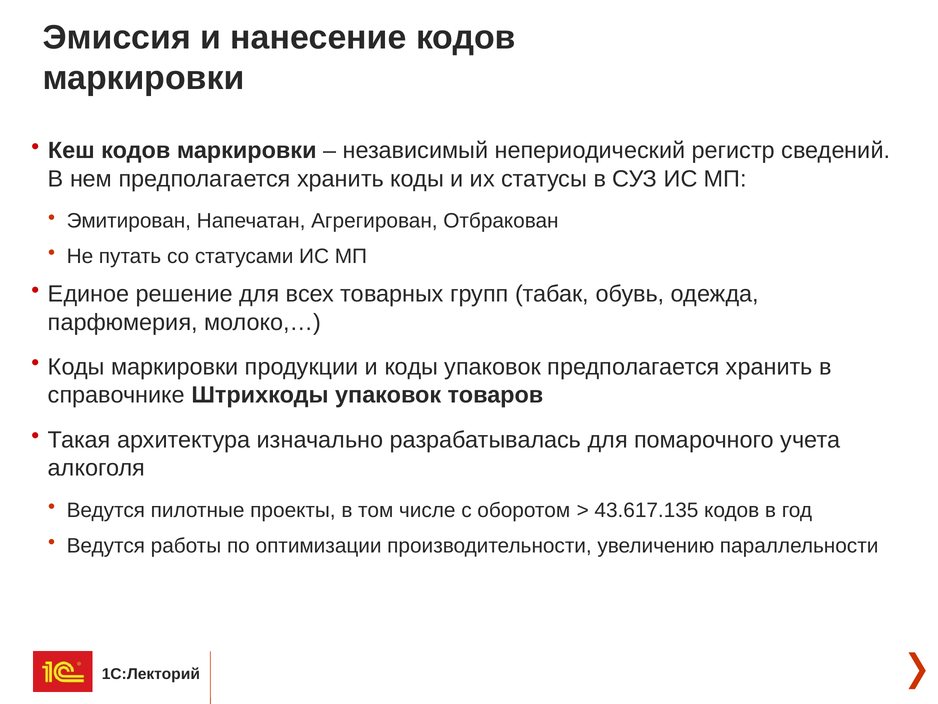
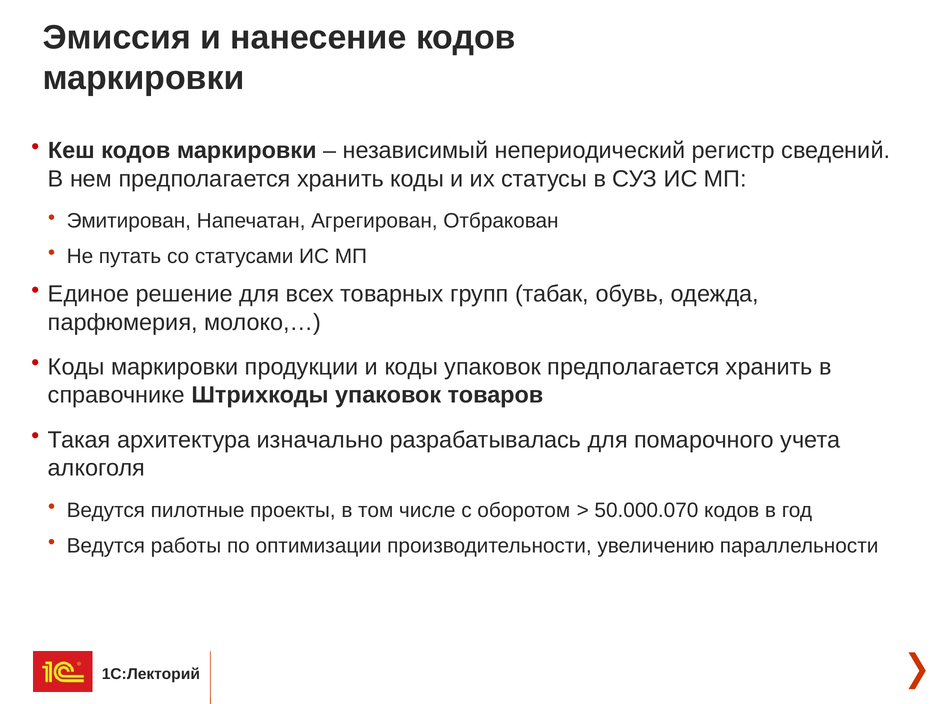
43.617.135: 43.617.135 -> 50.000.070
